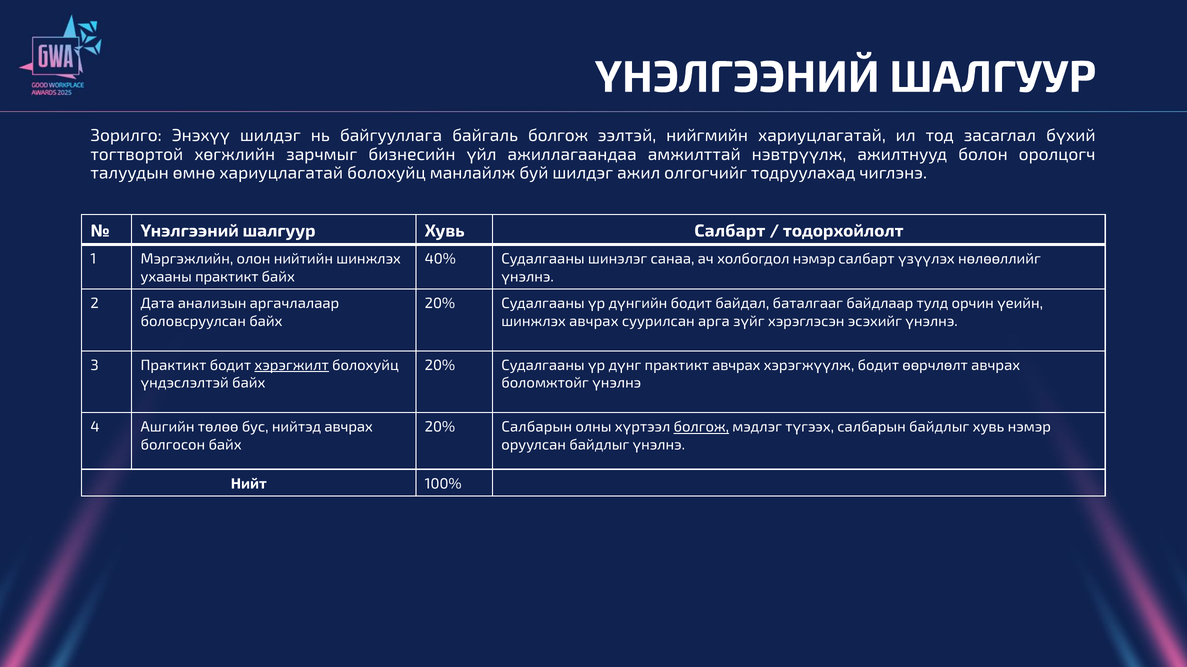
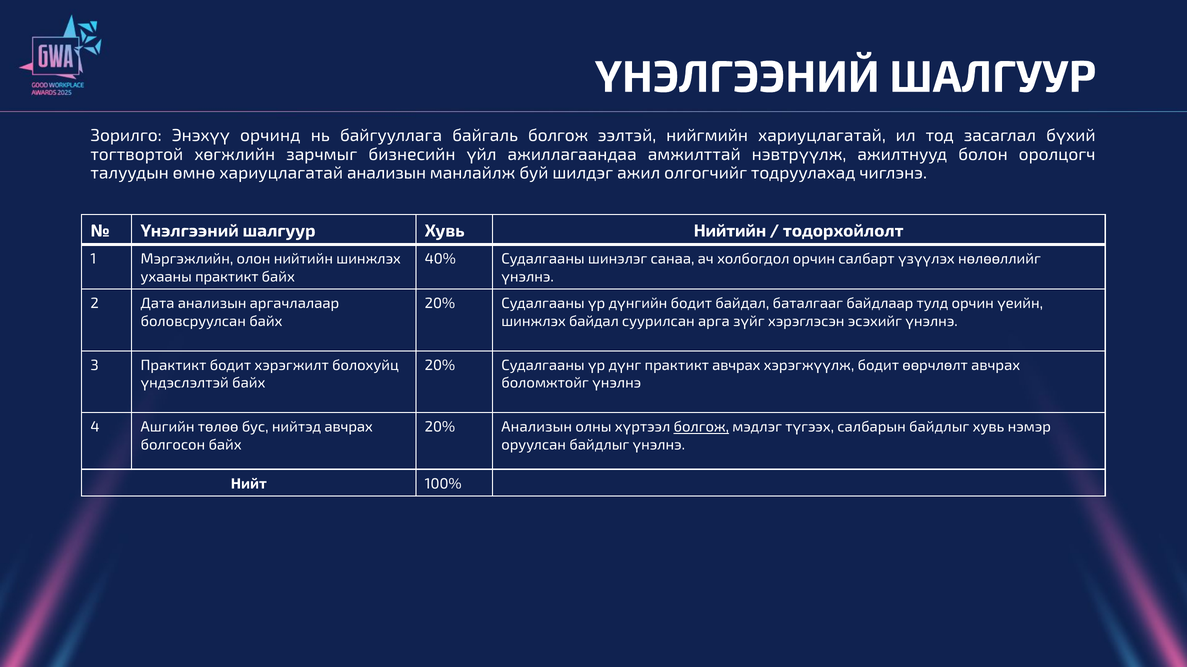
Энэхүү шилдэг: шилдэг -> орчинд
хариуцлагатай болохуйц: болохуйц -> анализын
Хувь Салбарт: Салбарт -> Нийтийн
холбогдол нэмэр: нэмэр -> орчин
шинжлэх авчрах: авчрах -> байдал
хэрэгжилт underline: present -> none
20% Салбарын: Салбарын -> Анализын
